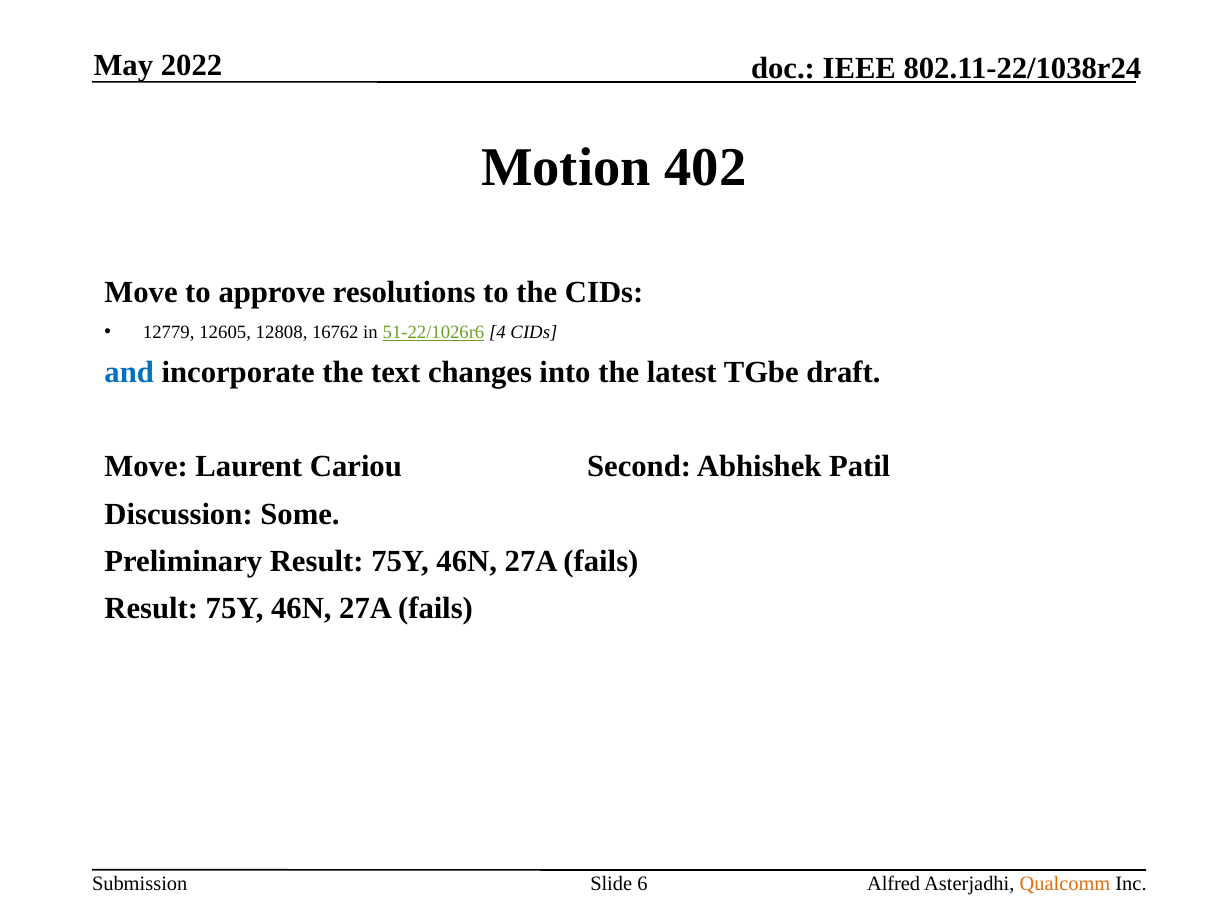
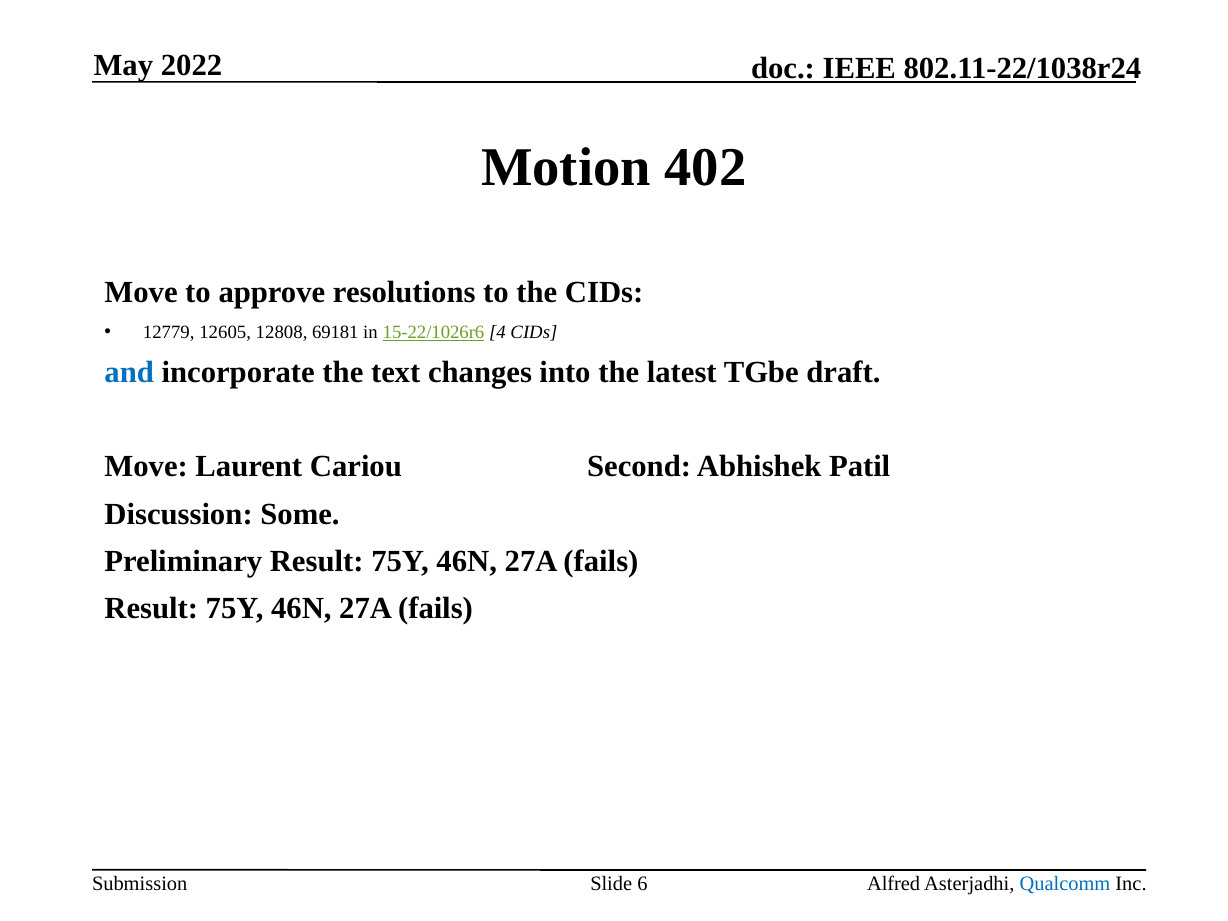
16762: 16762 -> 69181
51-22/1026r6: 51-22/1026r6 -> 15-22/1026r6
Qualcomm colour: orange -> blue
